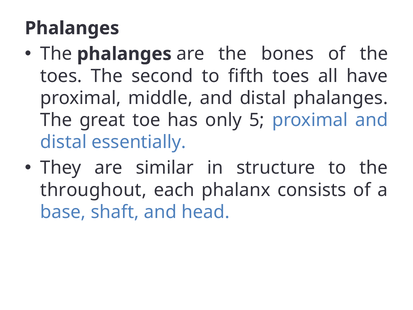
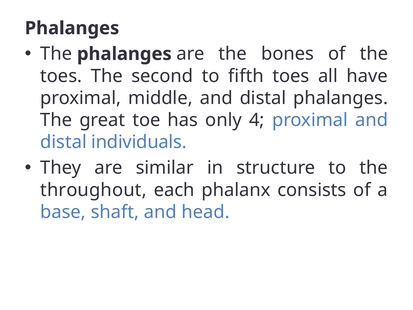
5: 5 -> 4
essentially: essentially -> individuals
